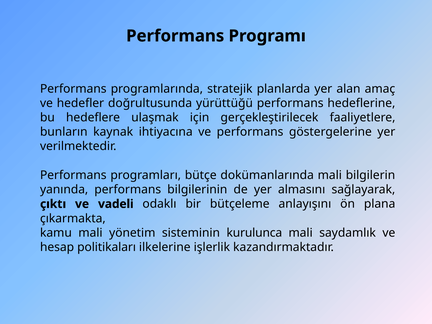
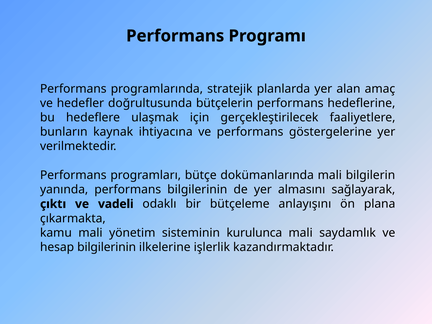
yürüttüğü: yürüttüğü -> bütçelerin
hesap politikaları: politikaları -> bilgilerinin
